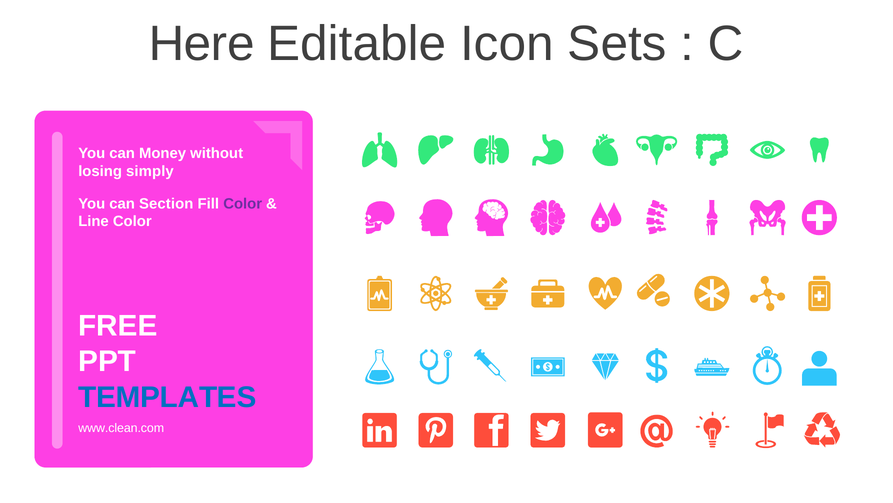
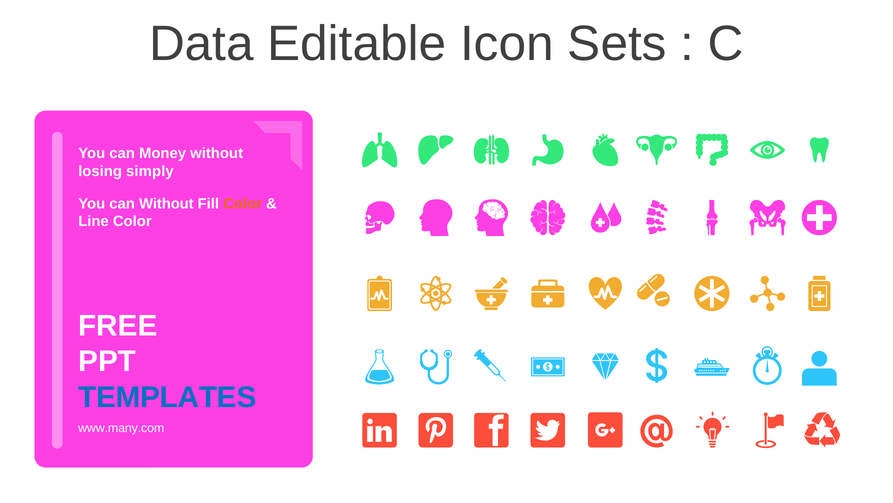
Here: Here -> Data
can Section: Section -> Without
Color at (243, 203) colour: purple -> orange
www.clean.com: www.clean.com -> www.many.com
